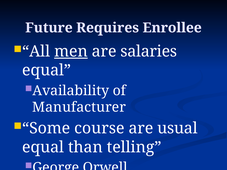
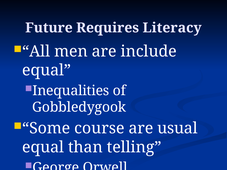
Enrollee: Enrollee -> Literacy
men underline: present -> none
salaries: salaries -> include
Availability: Availability -> Inequalities
Manufacturer: Manufacturer -> Gobbledygook
